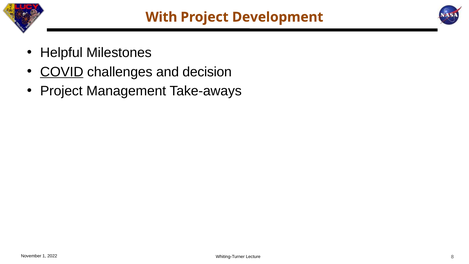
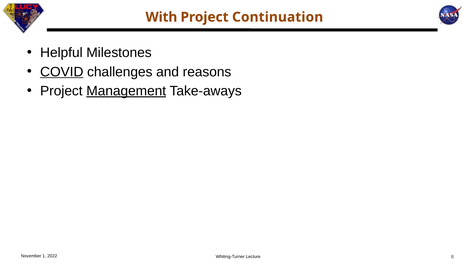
Development: Development -> Continuation
decision: decision -> reasons
Management underline: none -> present
